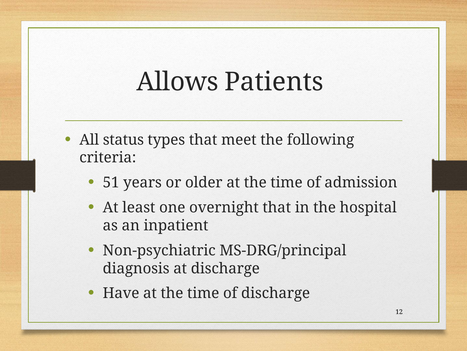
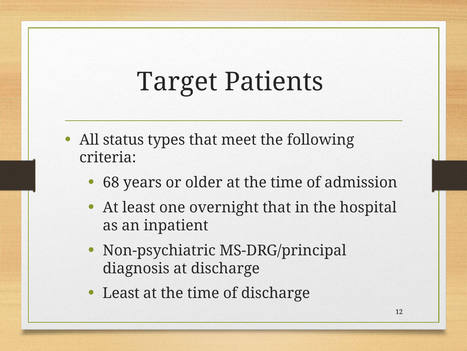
Allows: Allows -> Target
51: 51 -> 68
Have at (121, 293): Have -> Least
